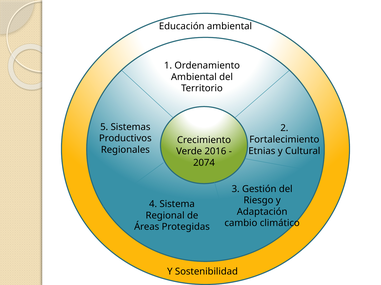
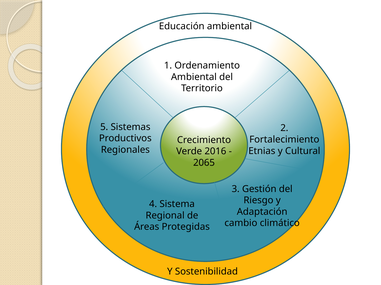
2074: 2074 -> 2065
